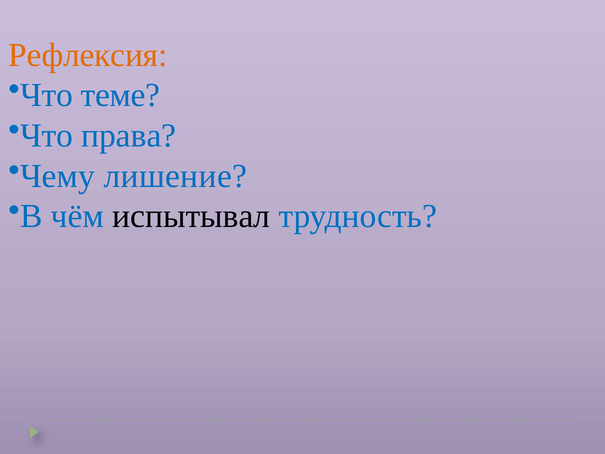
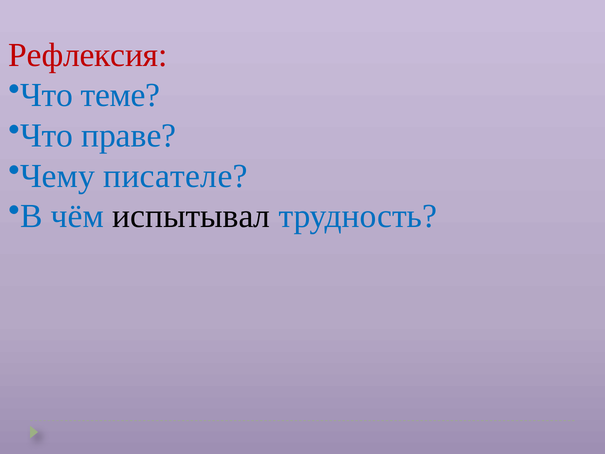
Рефлексия colour: orange -> red
права: права -> праве
лишение: лишение -> писателе
